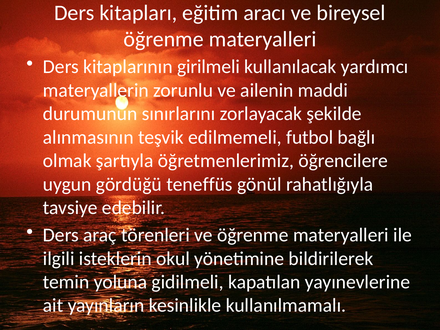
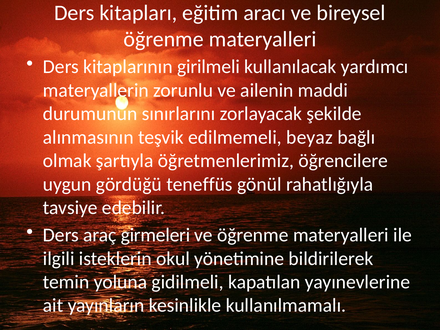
futbol: futbol -> beyaz
törenleri: törenleri -> girmeleri
